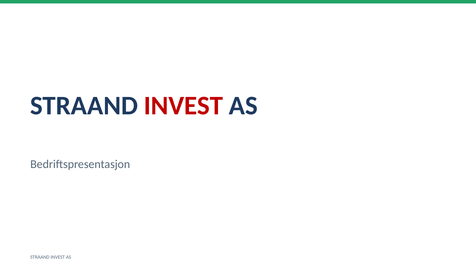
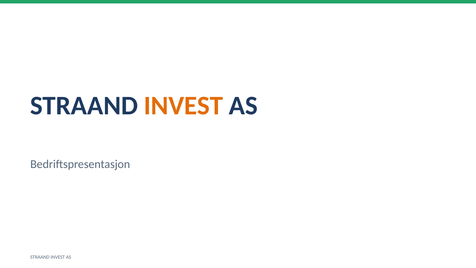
INVEST at (183, 106) colour: red -> orange
